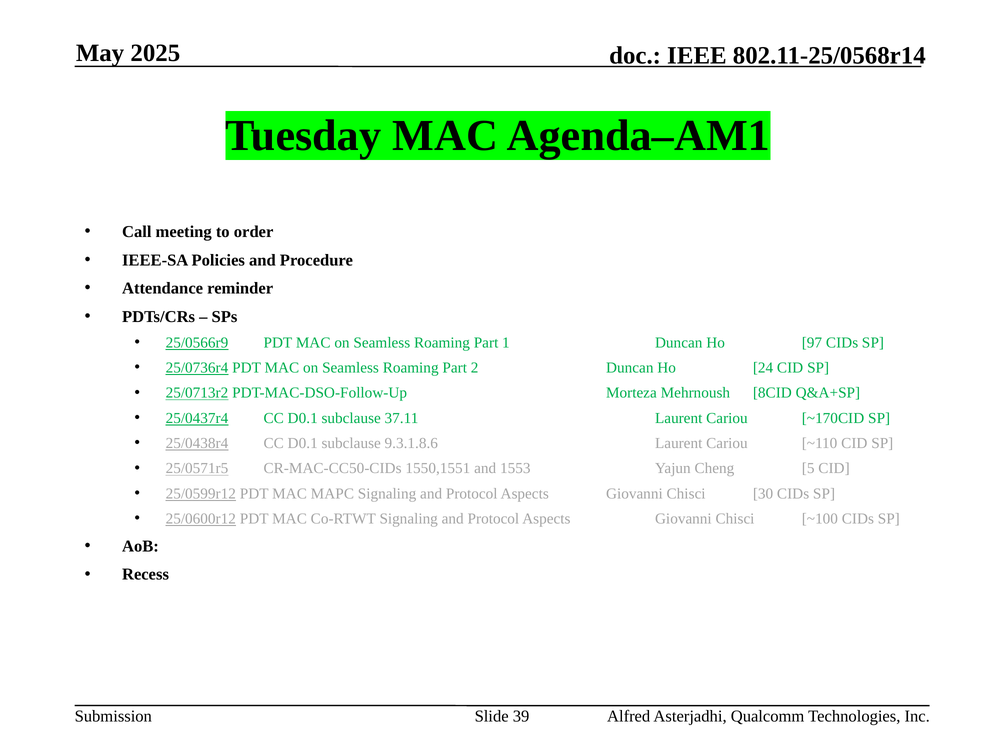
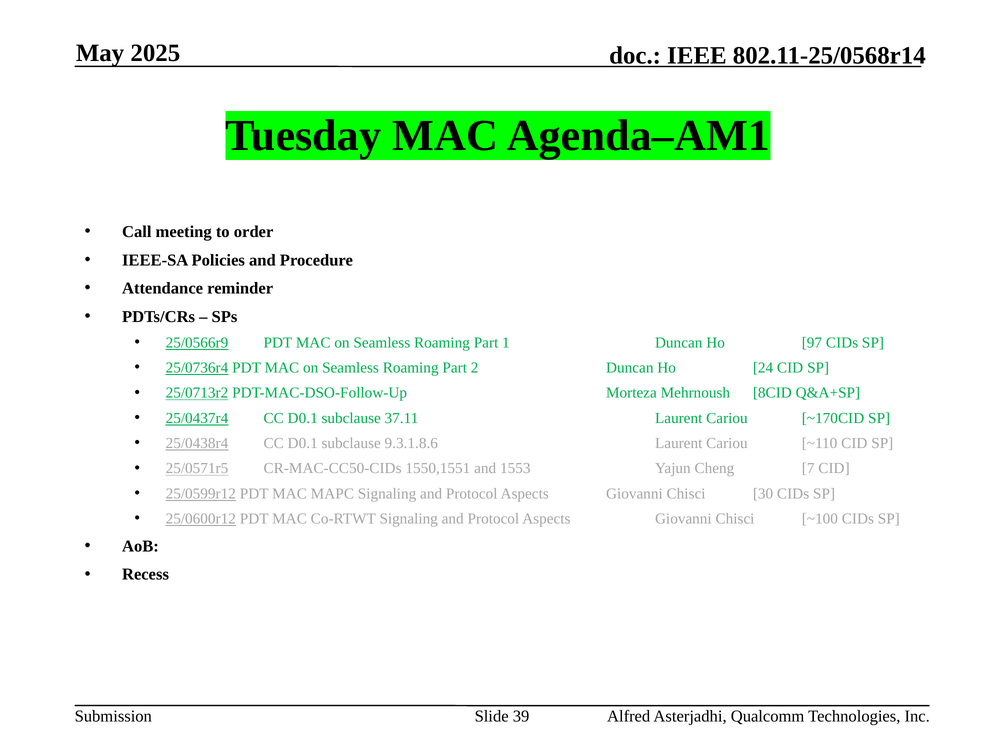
5: 5 -> 7
